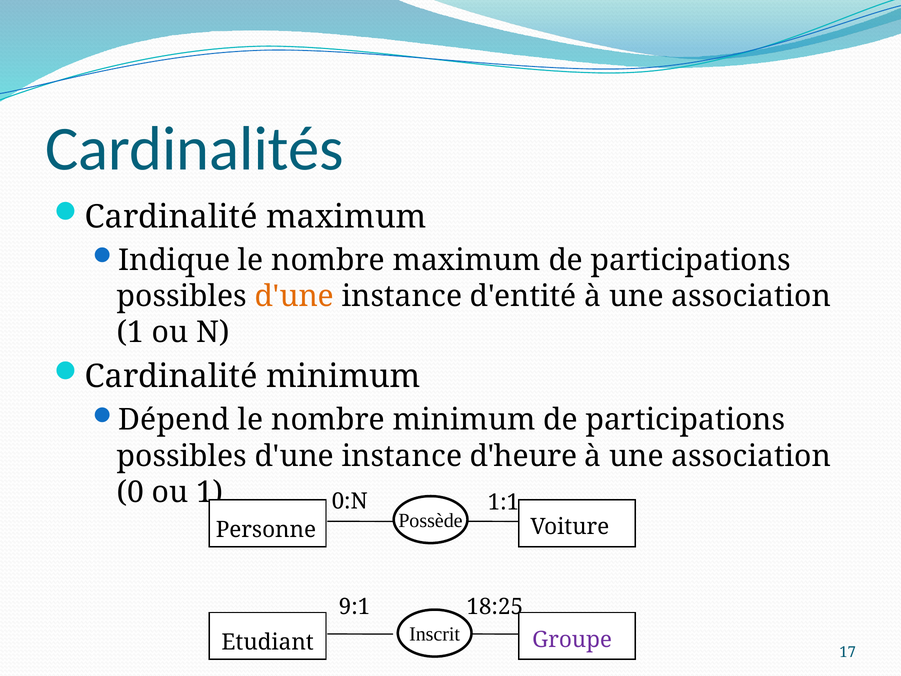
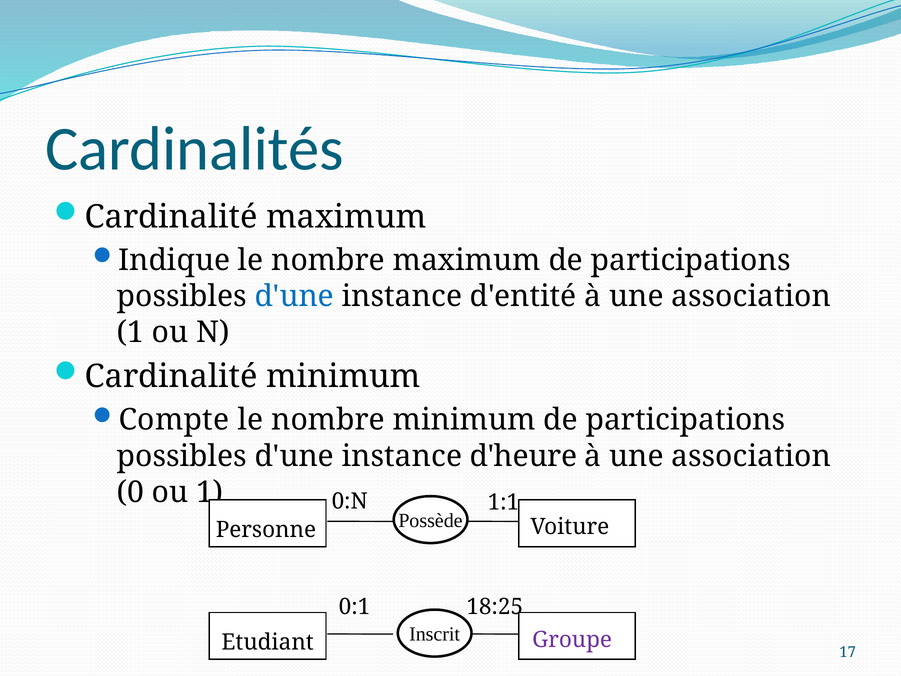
d'une at (294, 296) colour: orange -> blue
Dépend: Dépend -> Compte
9:1: 9:1 -> 0:1
